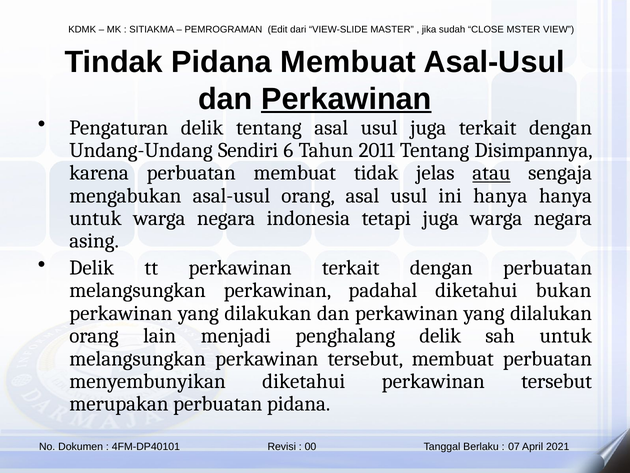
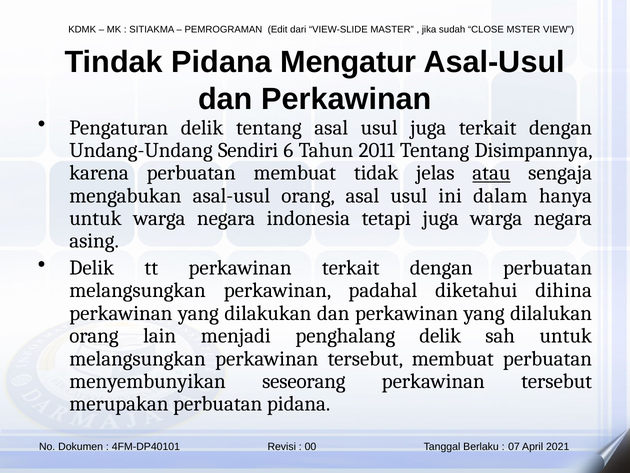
Pidana Membuat: Membuat -> Mengatur
Perkawinan at (346, 99) underline: present -> none
ini hanya: hanya -> dalam
bukan: bukan -> dihina
menyembunyikan diketahui: diketahui -> seseorang
